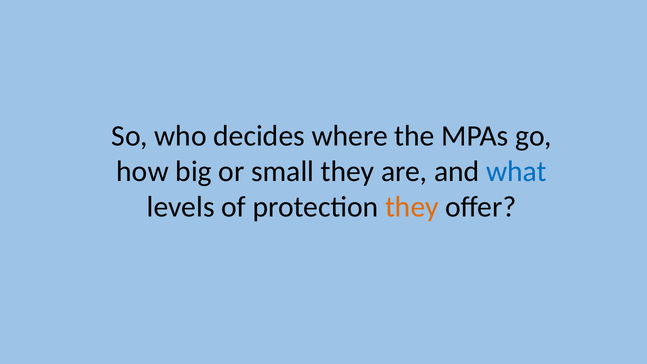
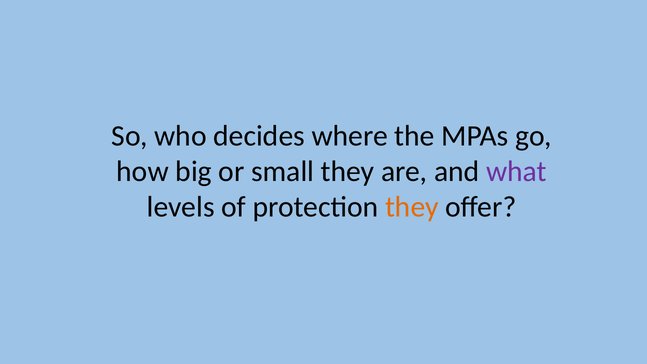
what colour: blue -> purple
